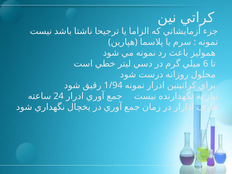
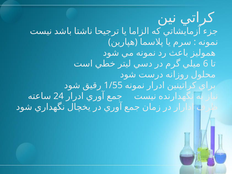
1/94: 1/94 -> 1/55
